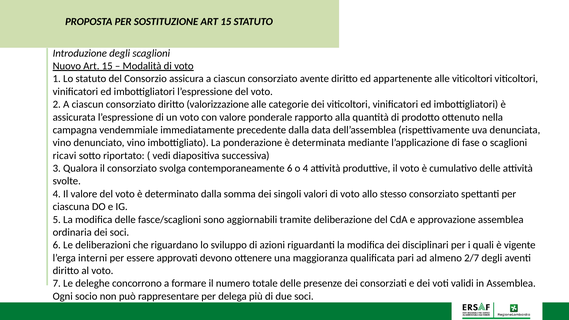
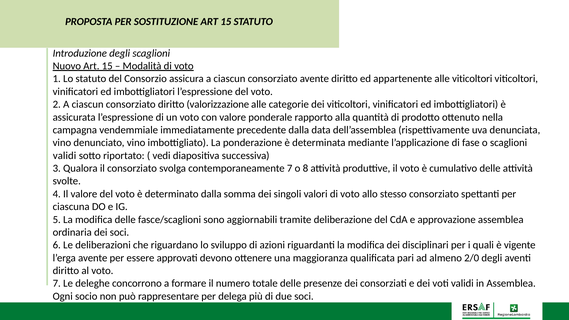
ricavi at (65, 156): ricavi -> validi
contemporaneamente 6: 6 -> 7
o 4: 4 -> 8
l’erga interni: interni -> avente
2/7: 2/7 -> 2/0
